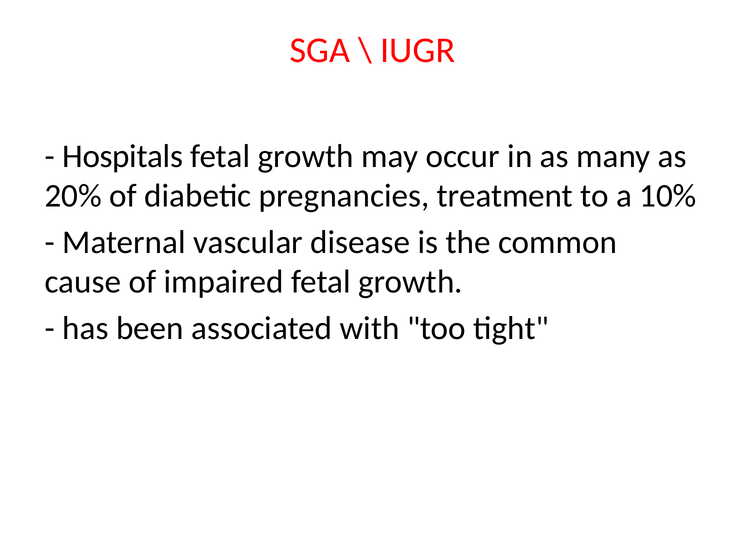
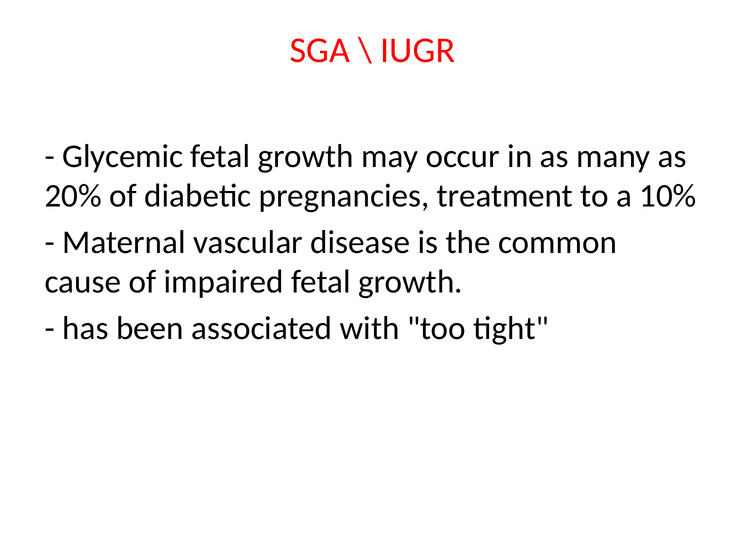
Hospitals: Hospitals -> Glycemic
